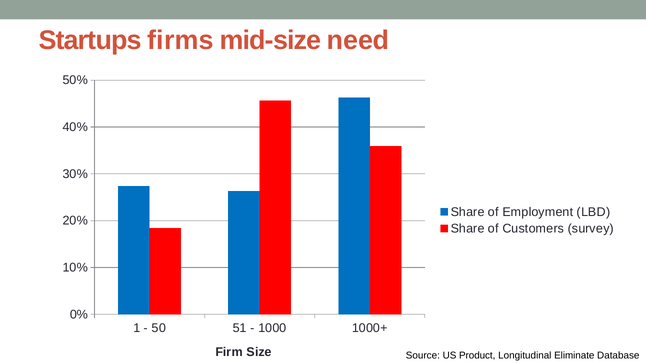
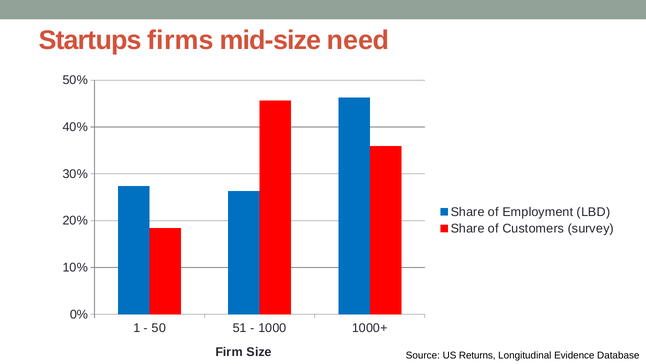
Product: Product -> Returns
Eliminate: Eliminate -> Evidence
